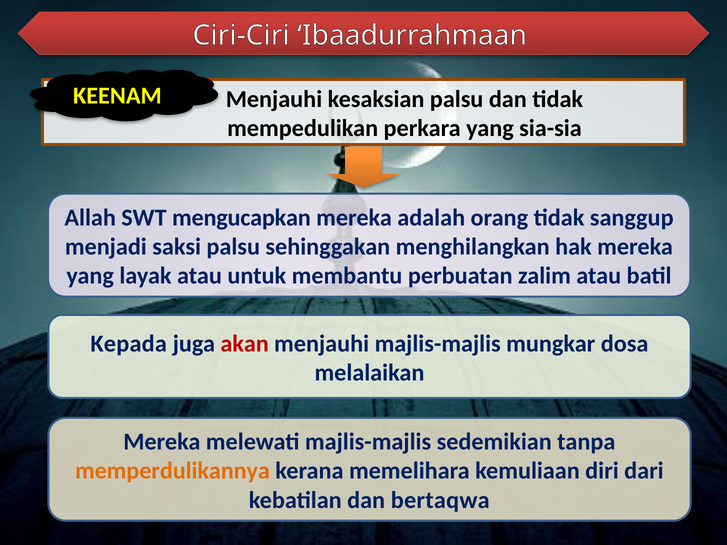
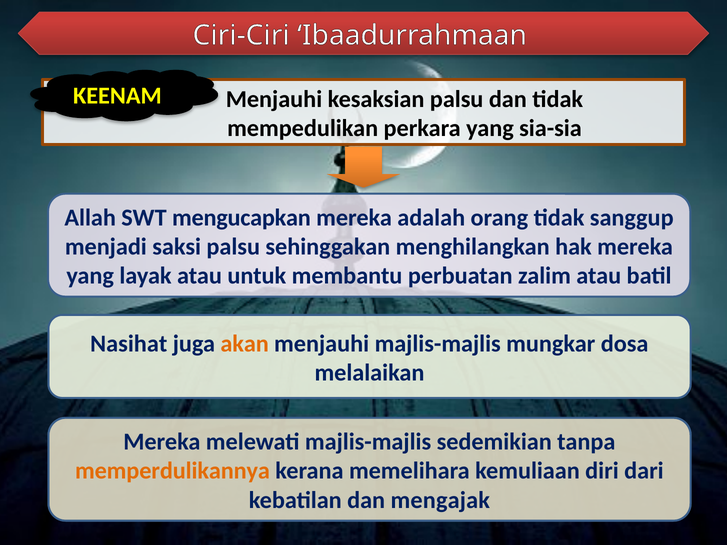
Kepada: Kepada -> Nasihat
akan colour: red -> orange
bertaqwa: bertaqwa -> mengajak
